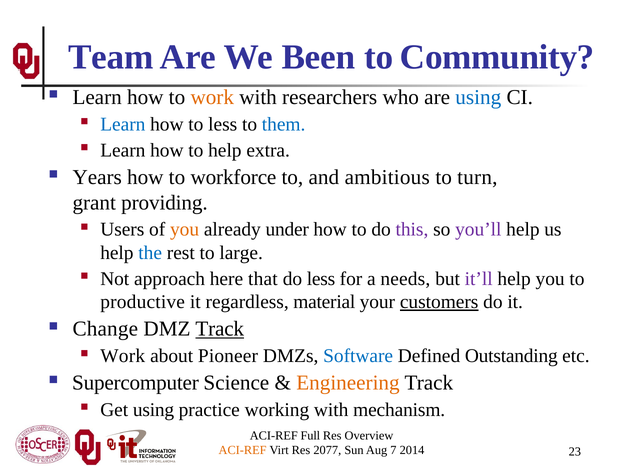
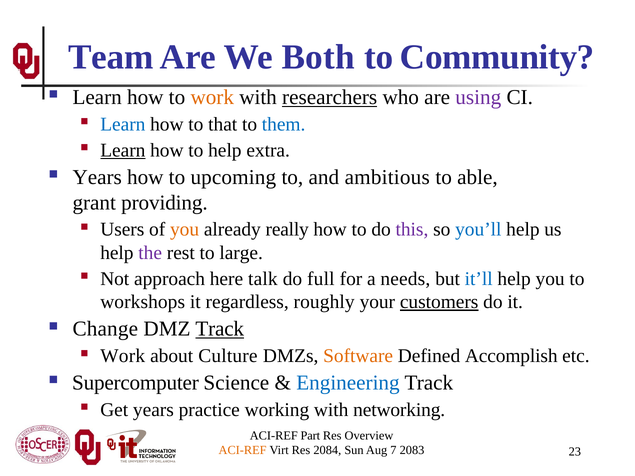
Been: Been -> Both
researchers underline: none -> present
using at (478, 97) colour: blue -> purple
to less: less -> that
Learn at (123, 150) underline: none -> present
workforce: workforce -> upcoming
turn: turn -> able
under: under -> really
you’ll colour: purple -> blue
the colour: blue -> purple
that: that -> talk
do less: less -> full
it’ll colour: purple -> blue
productive: productive -> workshops
material: material -> roughly
Pioneer: Pioneer -> Culture
Software colour: blue -> orange
Outstanding: Outstanding -> Accomplish
Engineering colour: orange -> blue
Get using: using -> years
mechanism: mechanism -> networking
Full: Full -> Part
2077: 2077 -> 2084
2014: 2014 -> 2083
